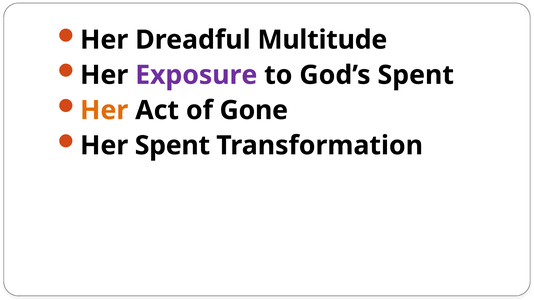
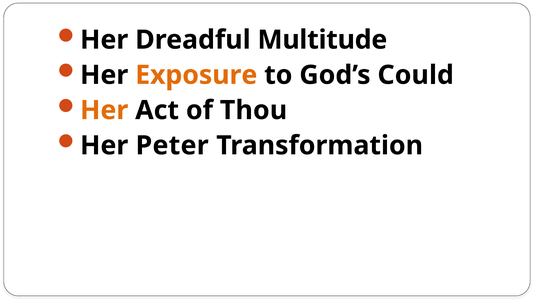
Exposure colour: purple -> orange
God’s Spent: Spent -> Could
Gone: Gone -> Thou
Her Spent: Spent -> Peter
